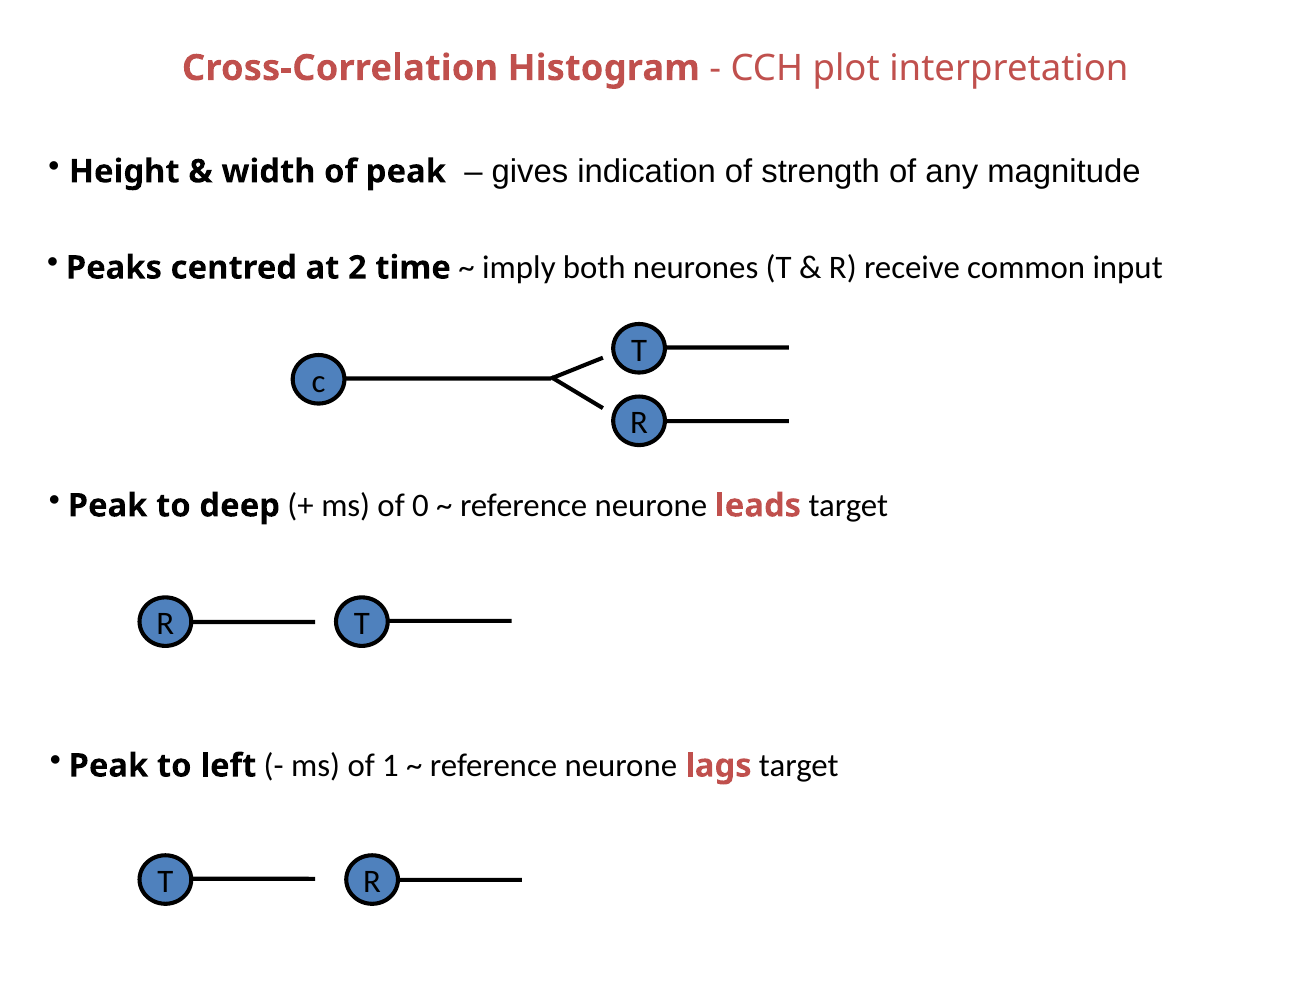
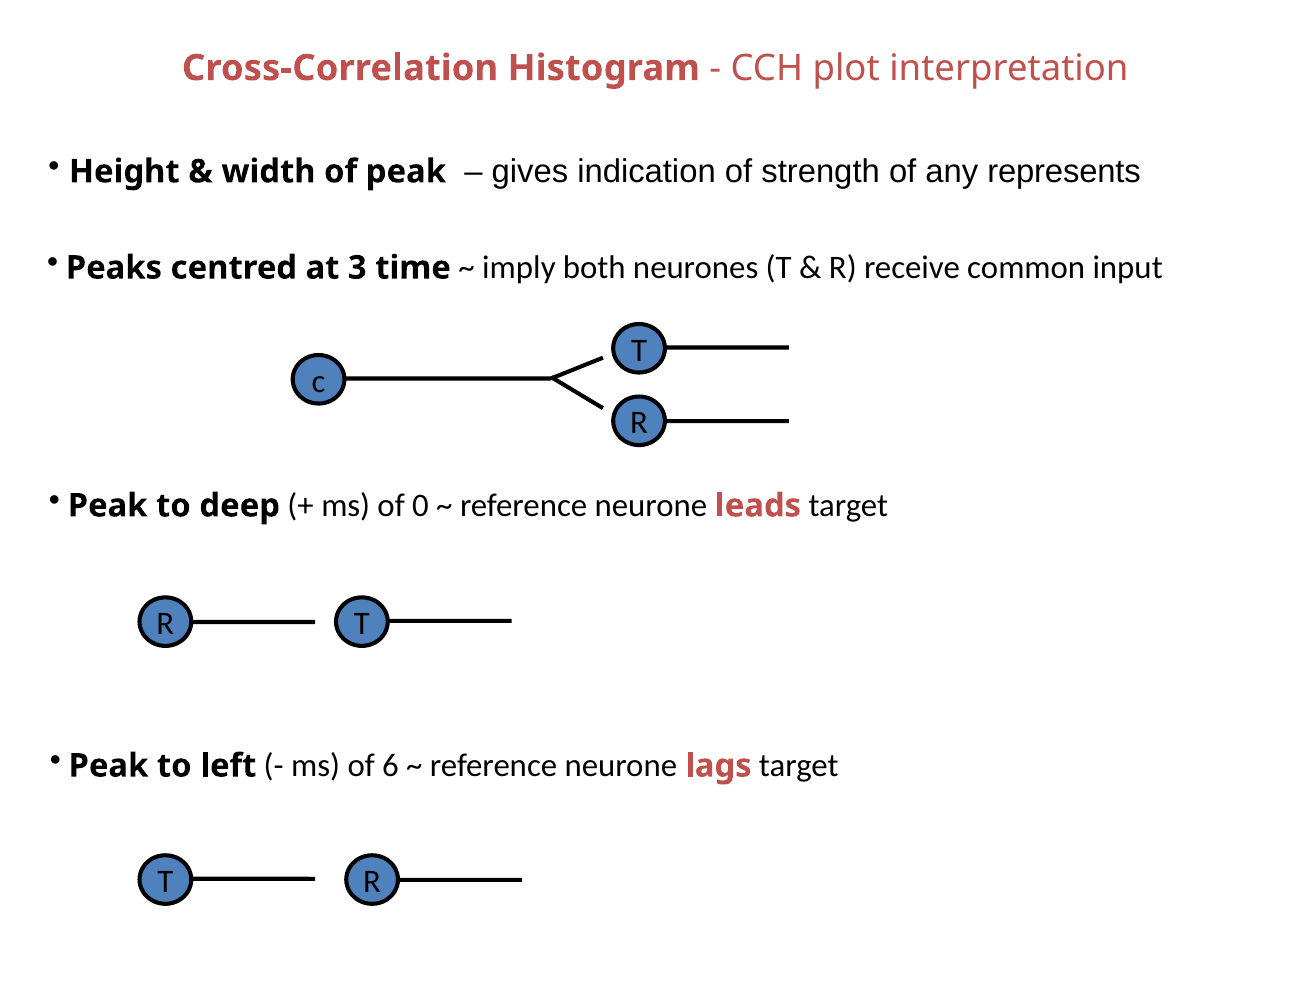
magnitude: magnitude -> represents
2: 2 -> 3
1: 1 -> 6
